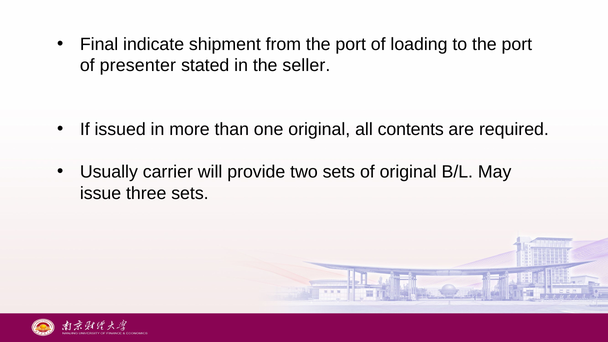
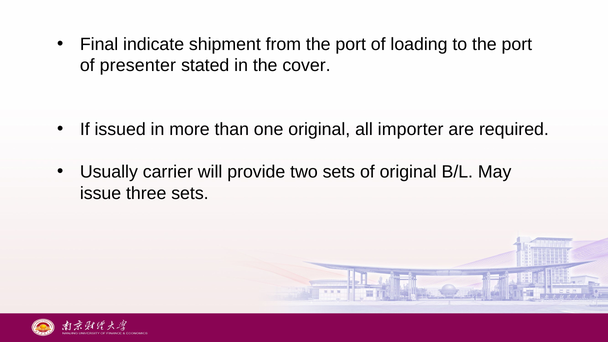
seller: seller -> cover
contents: contents -> importer
